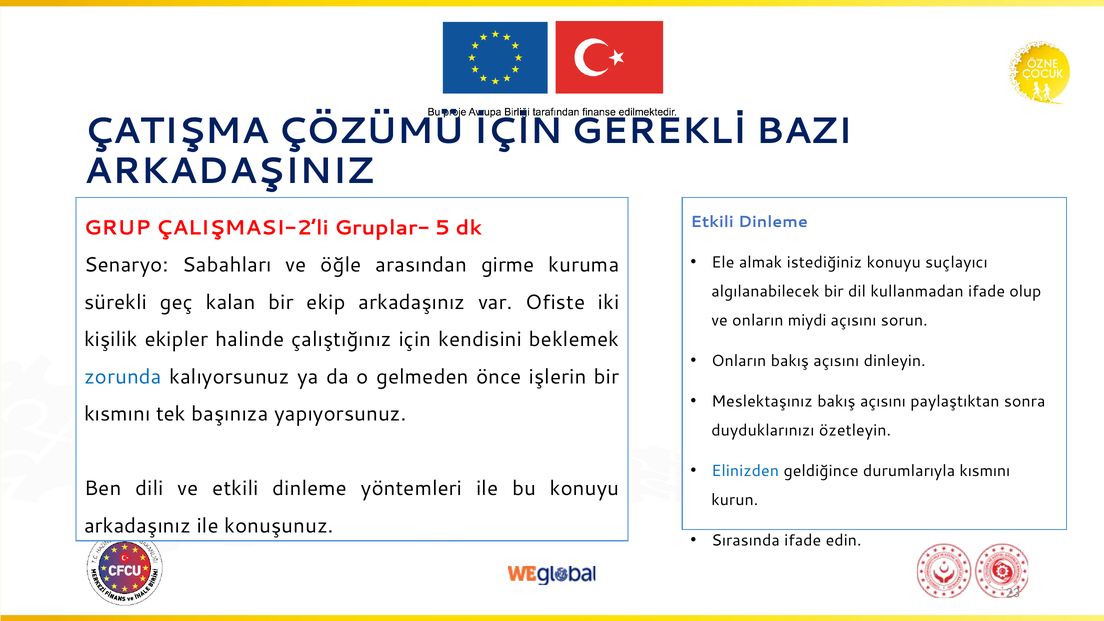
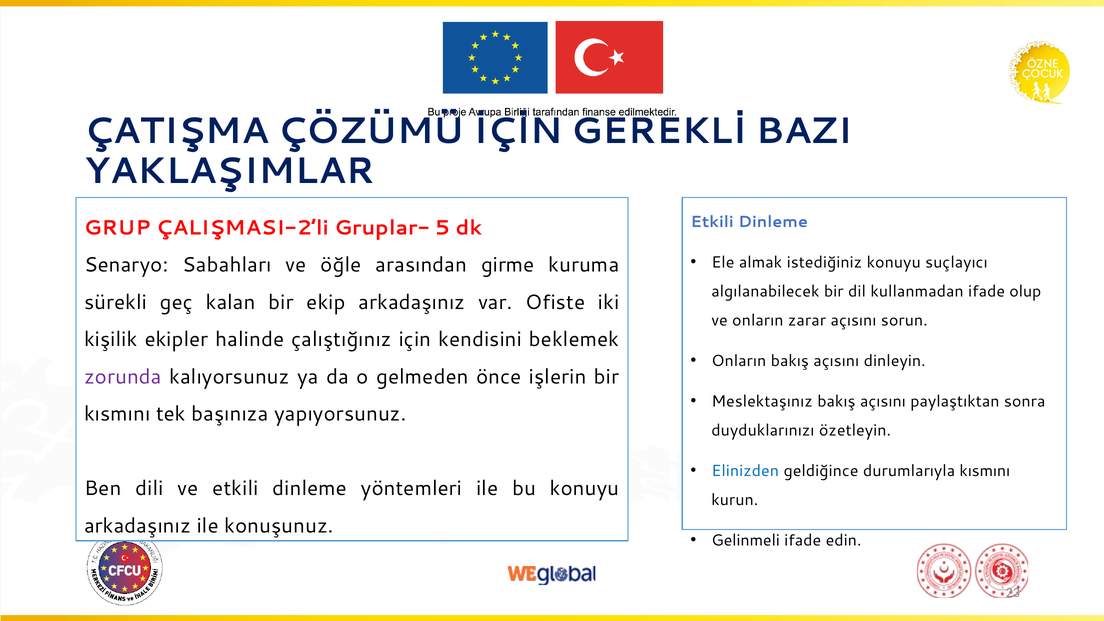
ARKADAŞINIZ: ARKADAŞINIZ -> YAKLAŞIMLAR
miydi: miydi -> zarar
zorunda colour: blue -> purple
Sırasında: Sırasında -> Gelinmeli
